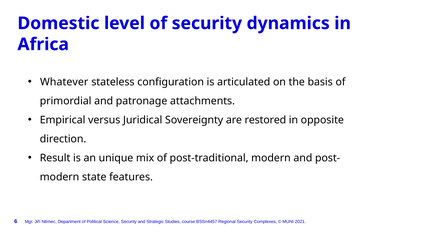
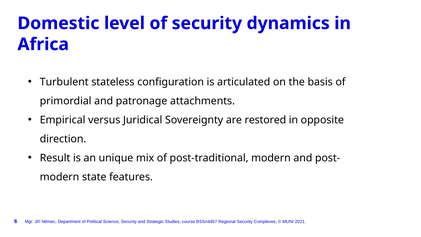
Whatever: Whatever -> Turbulent
